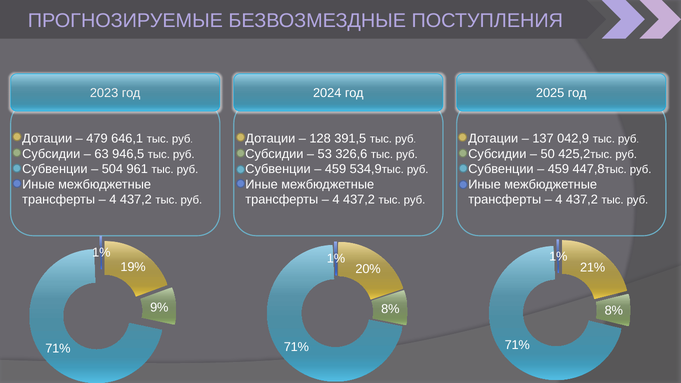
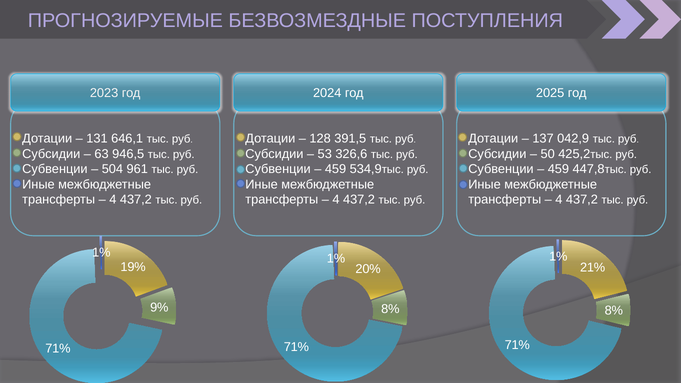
479: 479 -> 131
